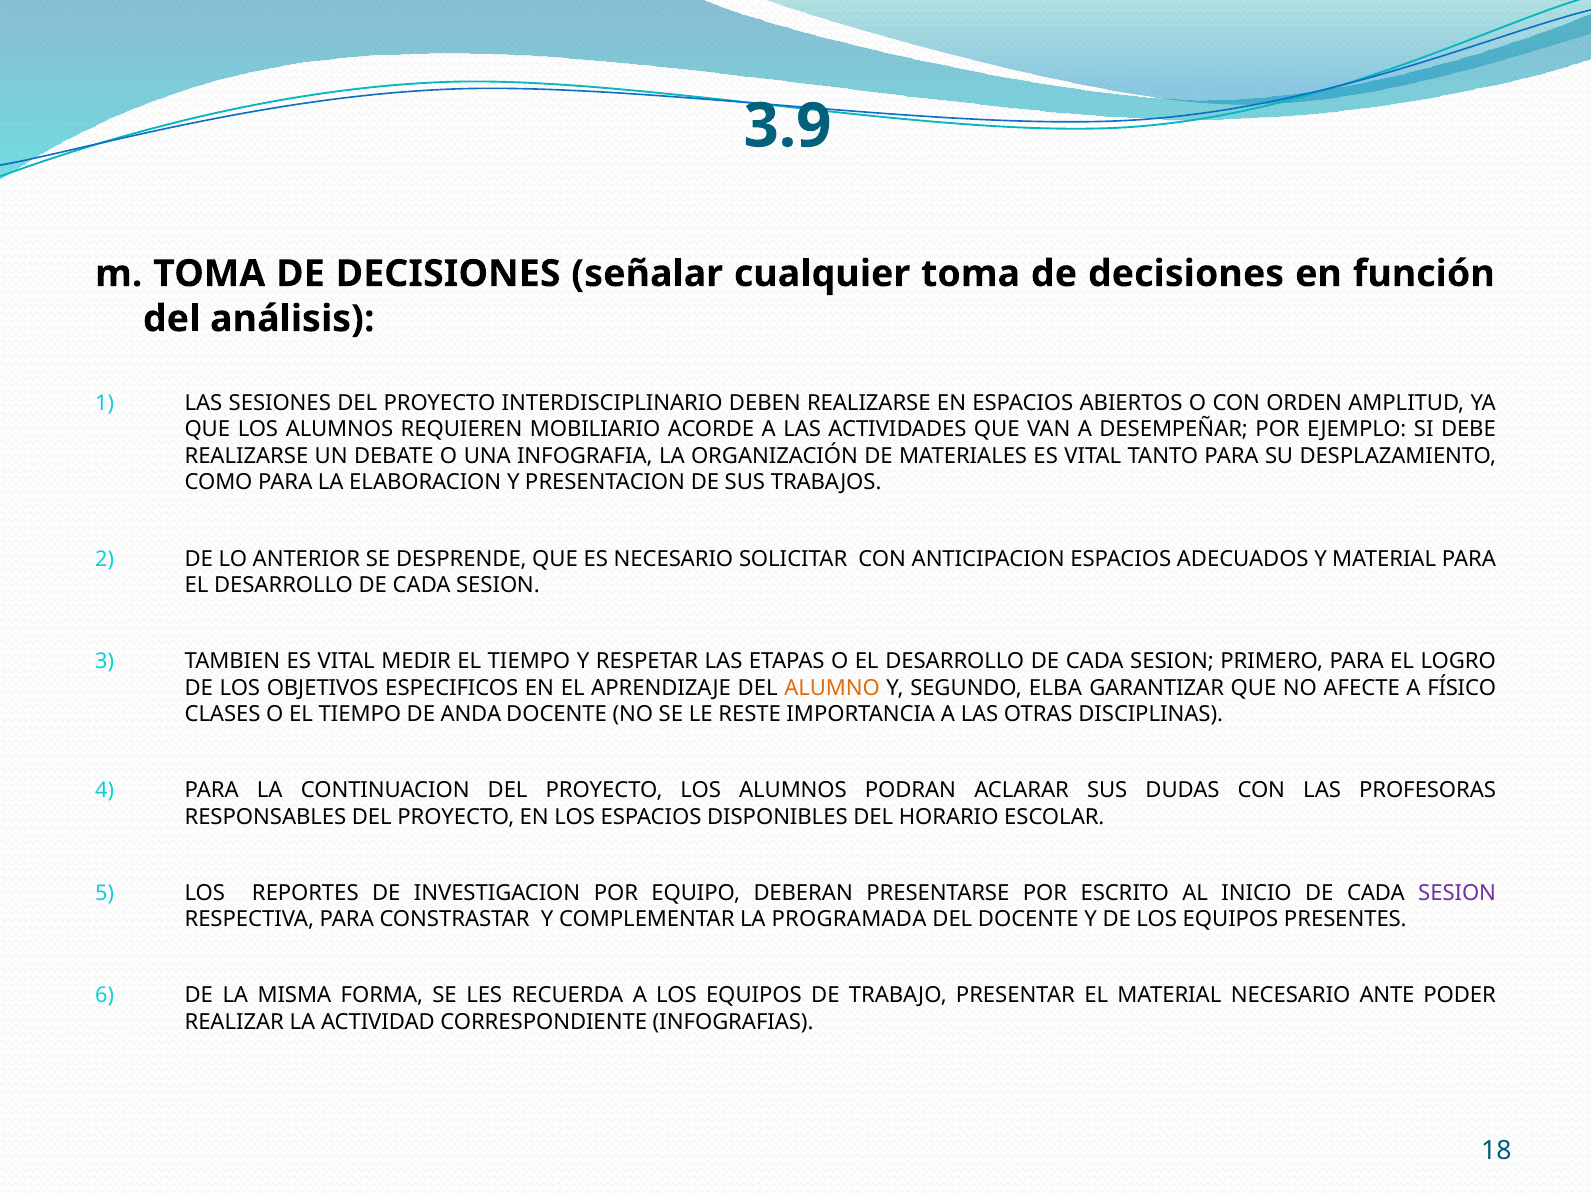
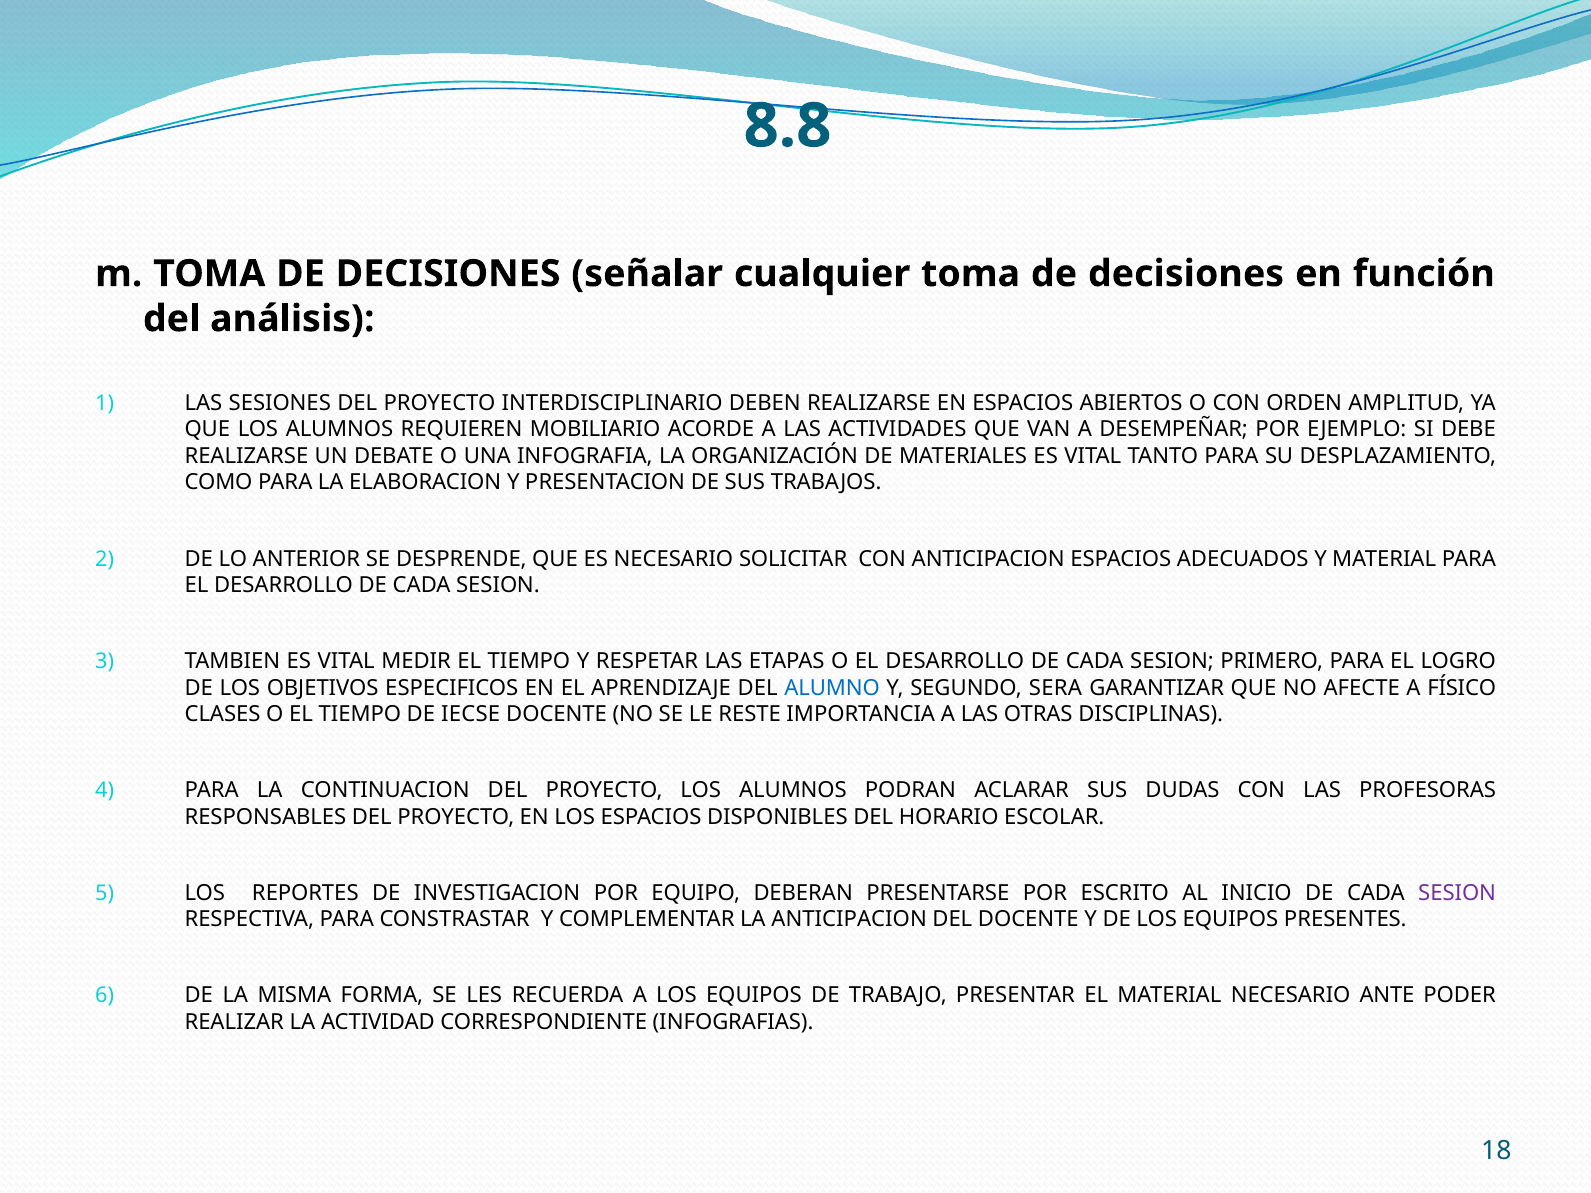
3.9: 3.9 -> 8.8
ALUMNO colour: orange -> blue
ELBA: ELBA -> SERA
ANDA: ANDA -> IECSE
LA PROGRAMADA: PROGRAMADA -> ANTICIPACION
